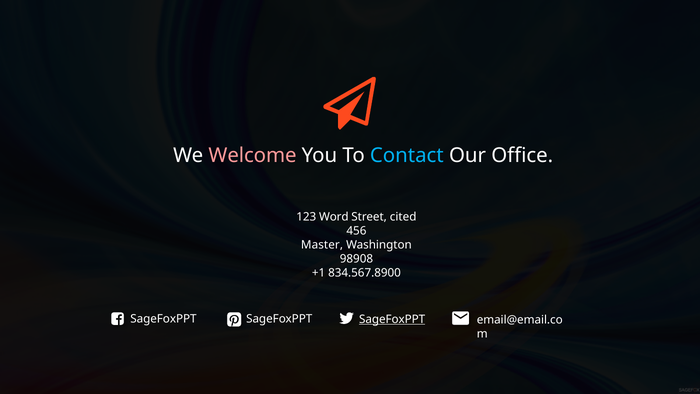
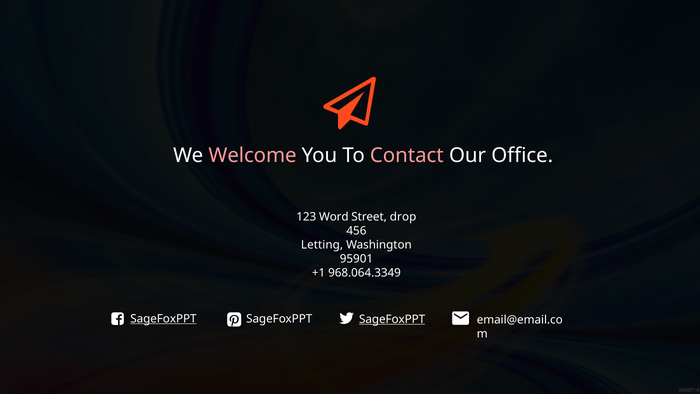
Contact colour: light blue -> pink
cited: cited -> drop
Master: Master -> Letting
98908: 98908 -> 95901
834.567.8900: 834.567.8900 -> 968.064.3349
SageFoxPPT at (163, 319) underline: none -> present
